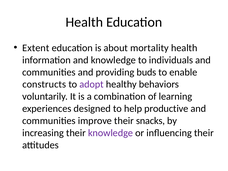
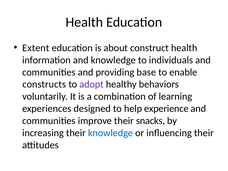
mortality: mortality -> construct
buds: buds -> base
productive: productive -> experience
knowledge at (111, 133) colour: purple -> blue
